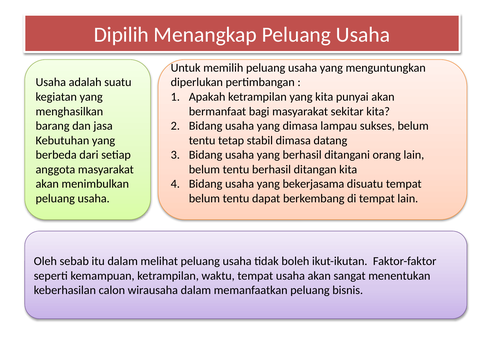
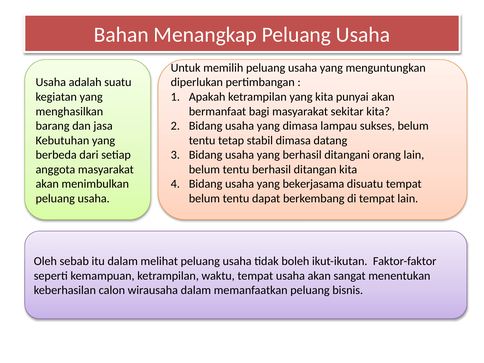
Dipilih: Dipilih -> Bahan
